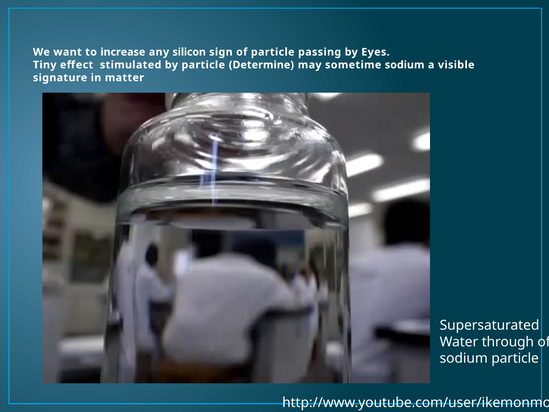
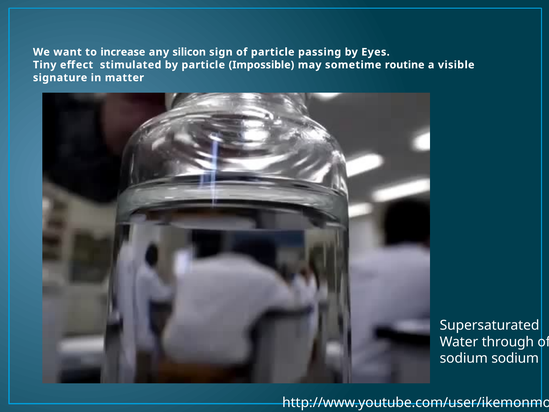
Determine: Determine -> Impossible
sometime sodium: sodium -> routine
sodium particle: particle -> sodium
